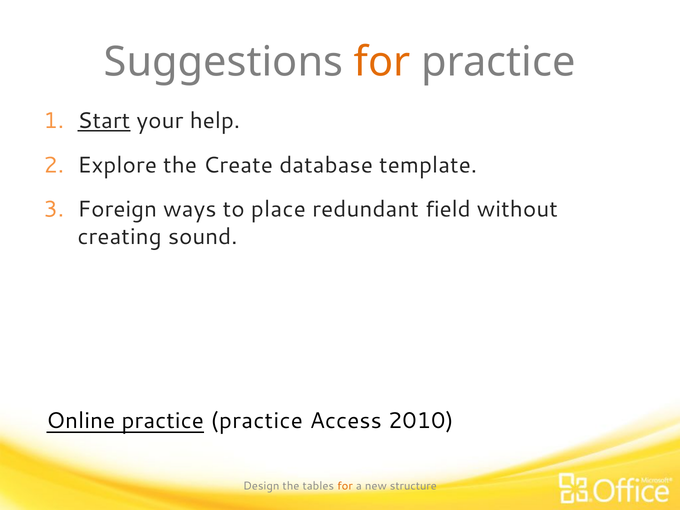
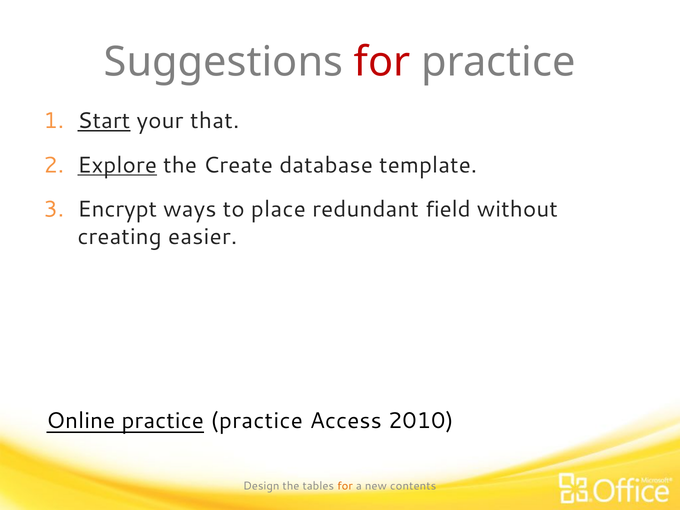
for at (382, 62) colour: orange -> red
help: help -> that
Explore underline: none -> present
Foreign: Foreign -> Encrypt
sound: sound -> easier
structure: structure -> contents
